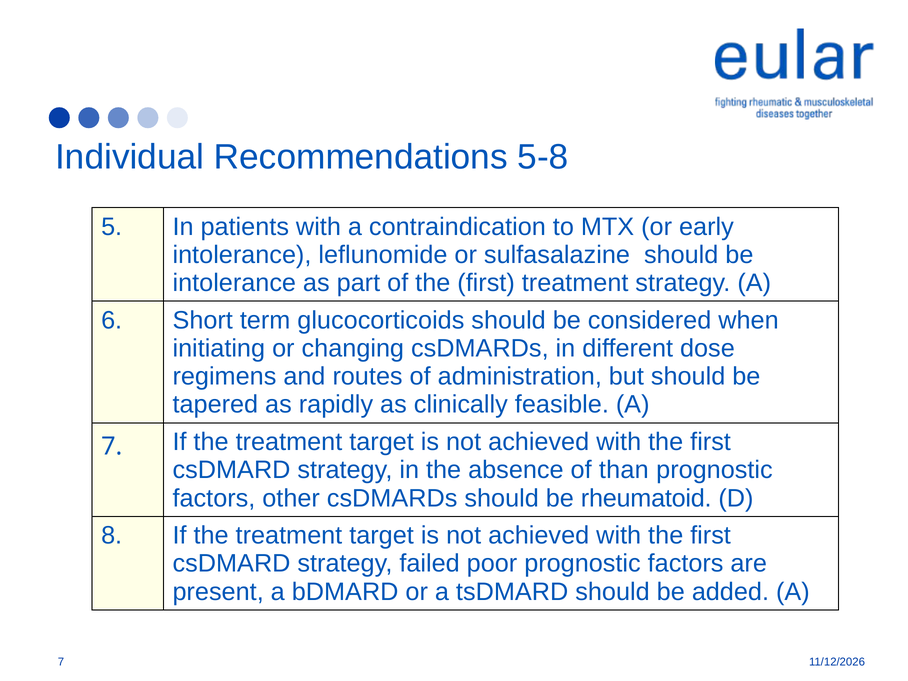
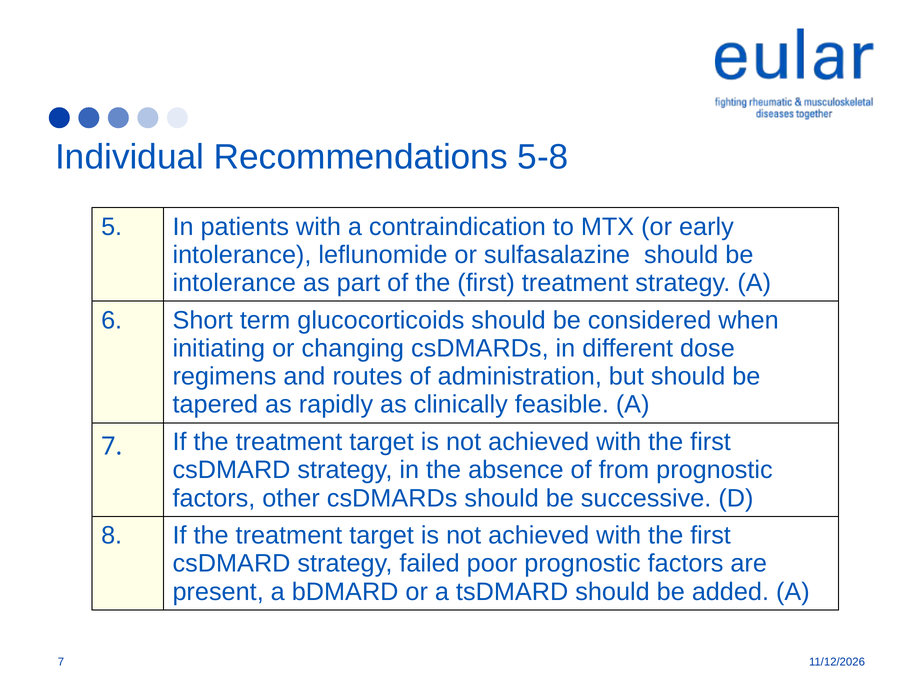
than: than -> from
rheumatoid: rheumatoid -> successive
